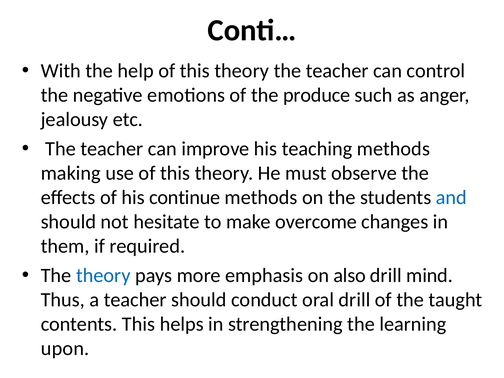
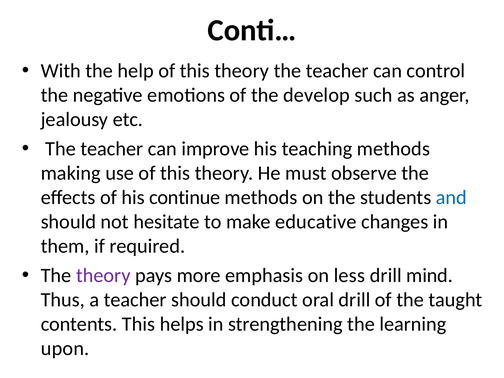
produce: produce -> develop
overcome: overcome -> educative
theory at (103, 275) colour: blue -> purple
also: also -> less
